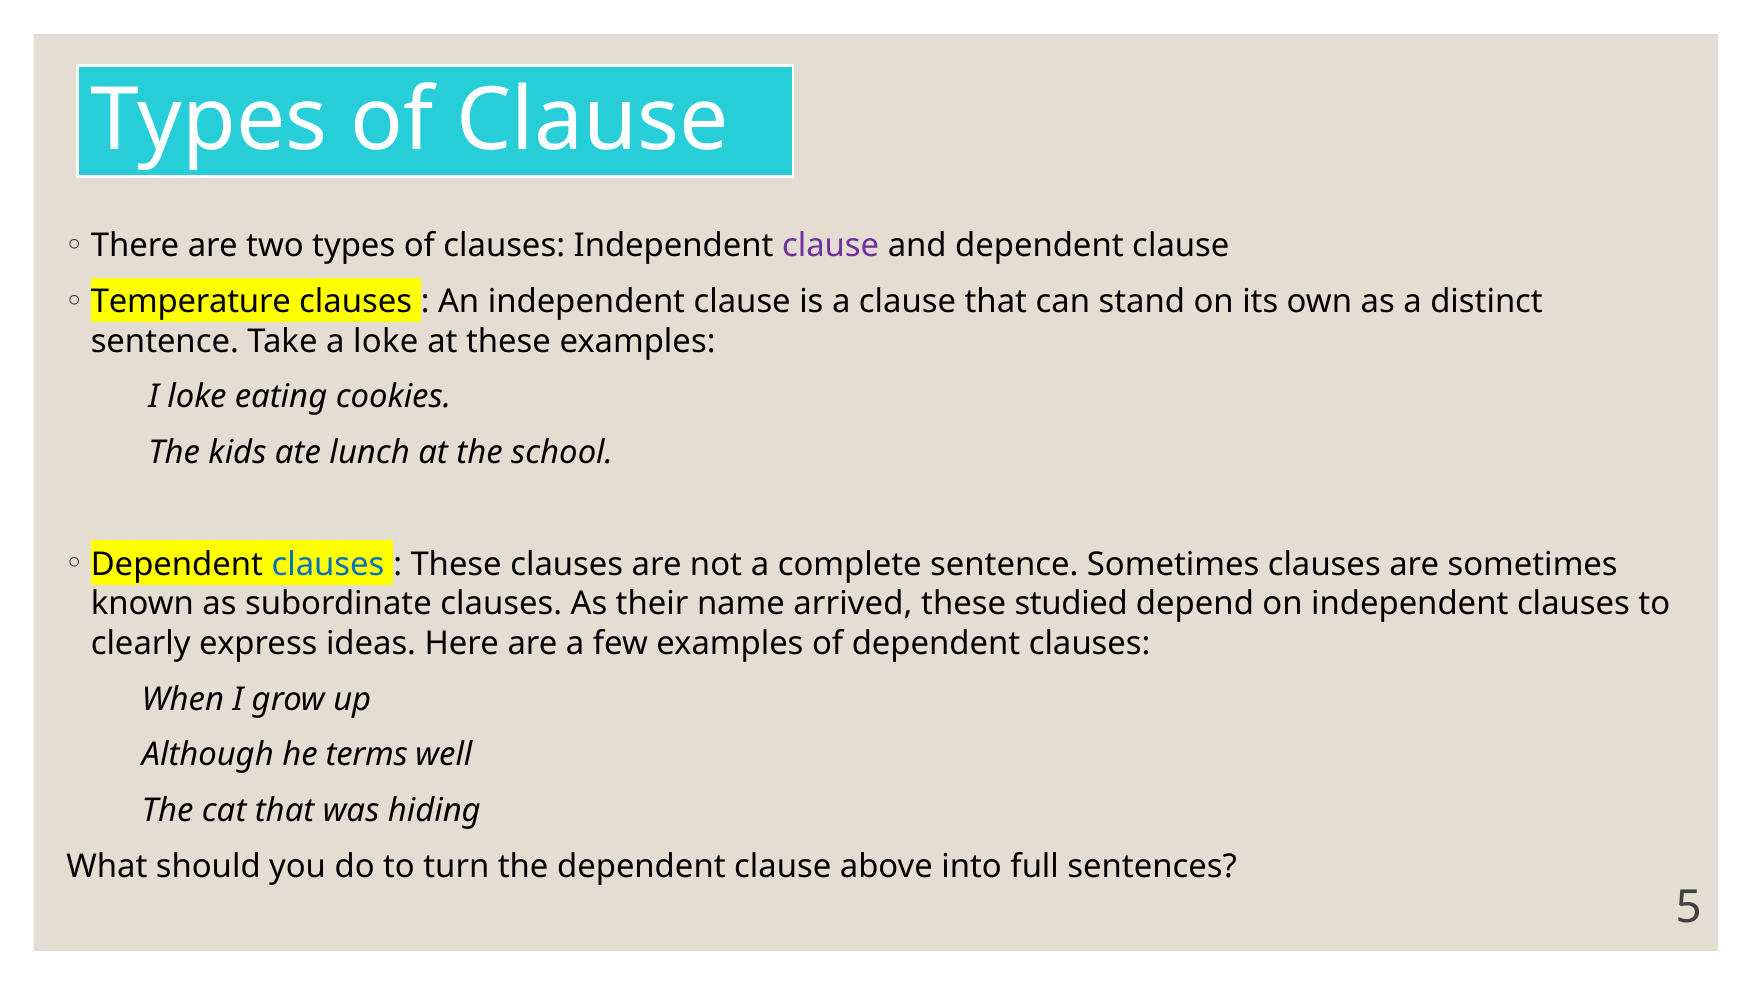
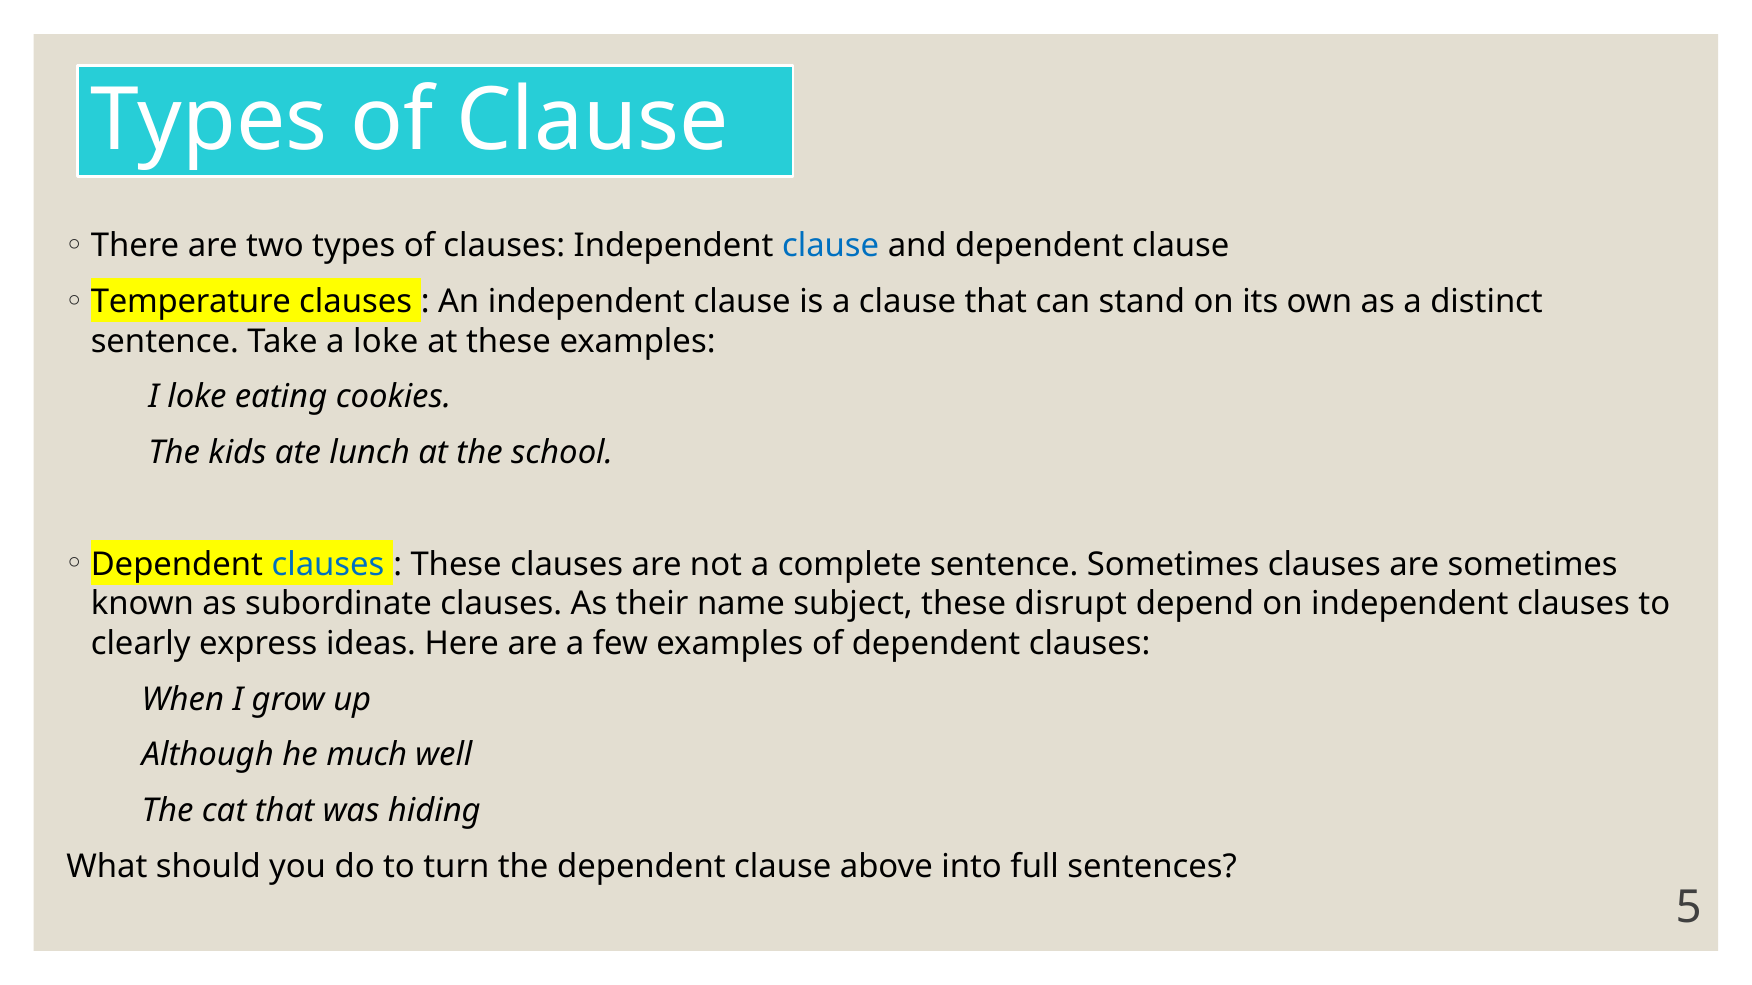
clause at (831, 246) colour: purple -> blue
arrived: arrived -> subject
studied: studied -> disrupt
terms: terms -> much
